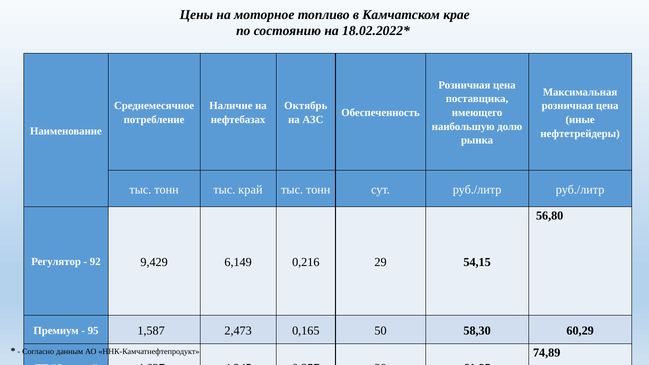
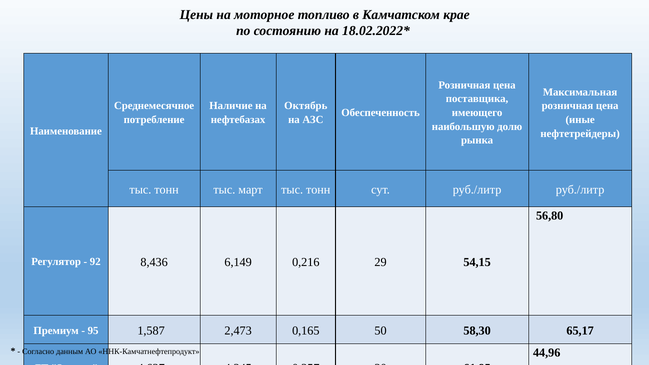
край: край -> март
9,429: 9,429 -> 8,436
60,29: 60,29 -> 65,17
74,89: 74,89 -> 44,96
